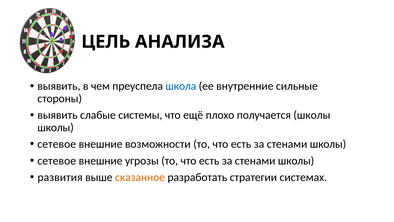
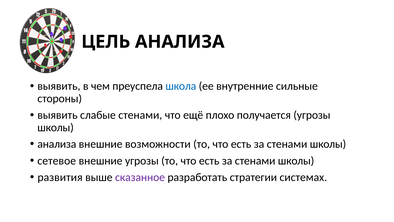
слабые системы: системы -> стенами
получается школы: школы -> угрозы
сетевое at (57, 144): сетевое -> анализа
сказанное colour: orange -> purple
